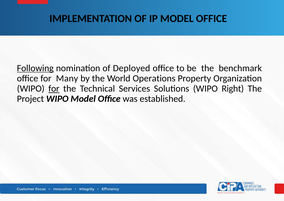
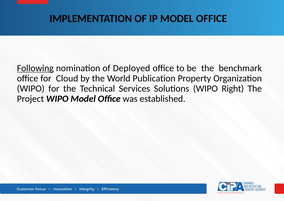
Many: Many -> Cloud
Operations: Operations -> Publication
for at (54, 88) underline: present -> none
